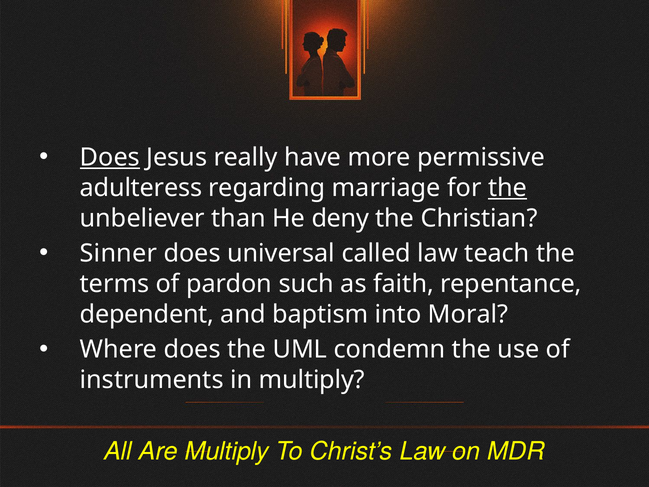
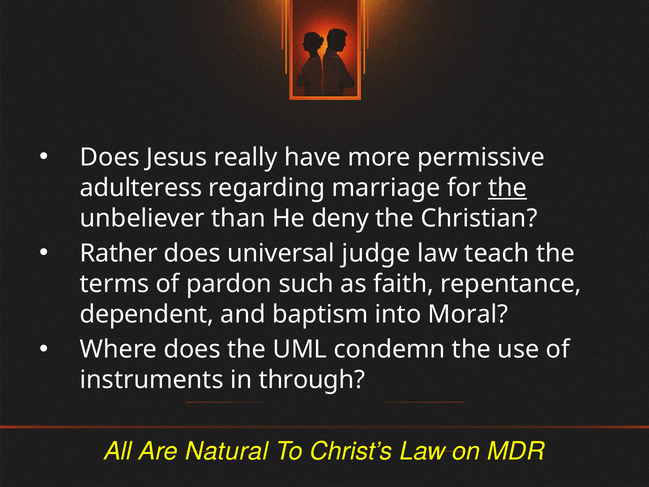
Does at (110, 157) underline: present -> none
Sinner: Sinner -> Rather
called: called -> judge
in multiply: multiply -> through
Are Multiply: Multiply -> Natural
